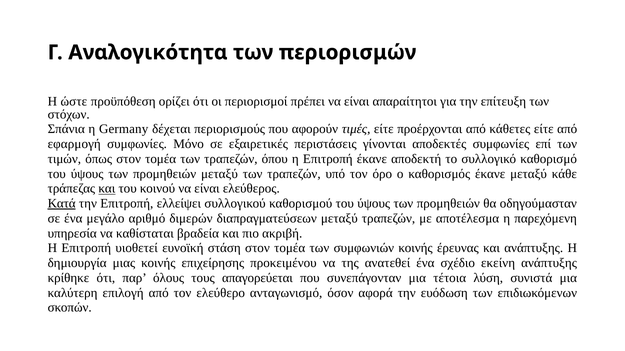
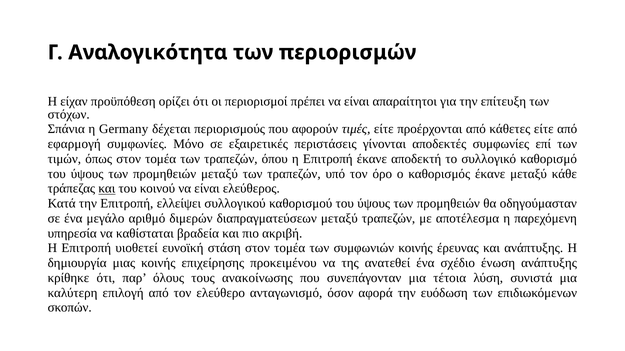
ώστε: ώστε -> είχαν
Κατά underline: present -> none
εκείνη: εκείνη -> ένωση
απαγορεύεται: απαγορεύεται -> ανακοίνωσης
